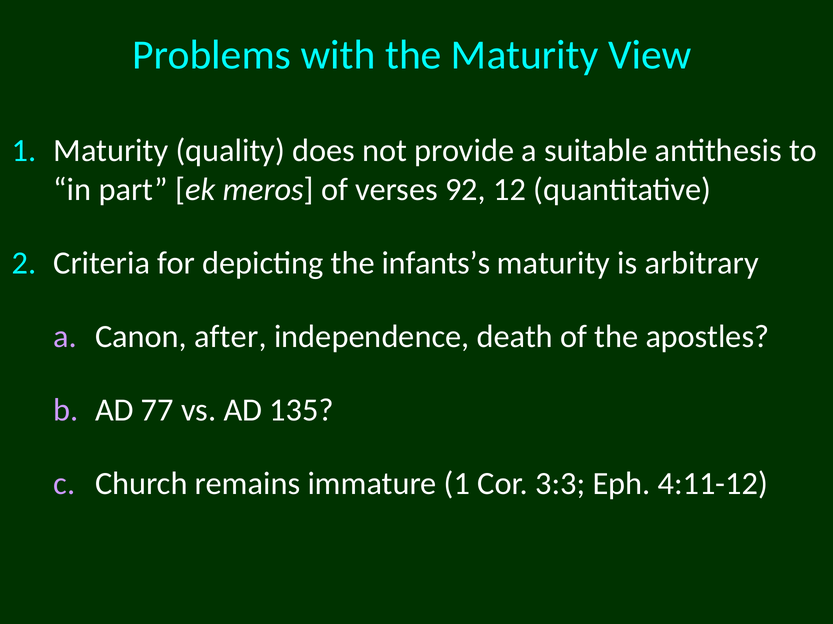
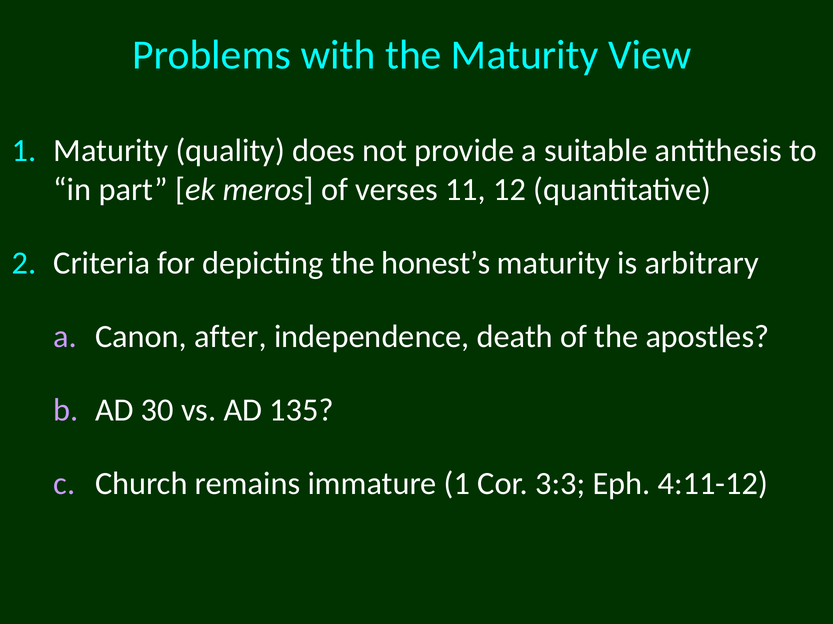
92: 92 -> 11
infants’s: infants’s -> honest’s
77: 77 -> 30
